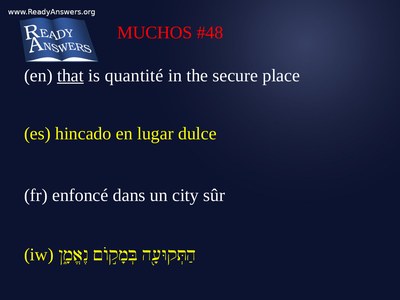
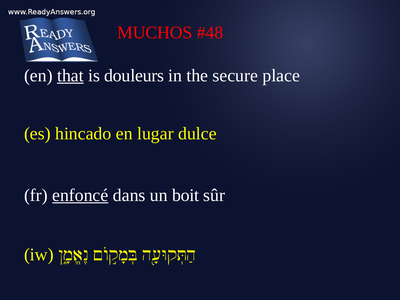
quantité: quantité -> douleurs
enfoncé underline: none -> present
city: city -> boit
